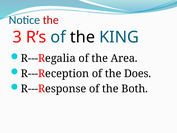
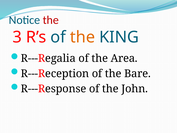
the at (83, 37) colour: black -> orange
Does: Does -> Bare
Both: Both -> John
